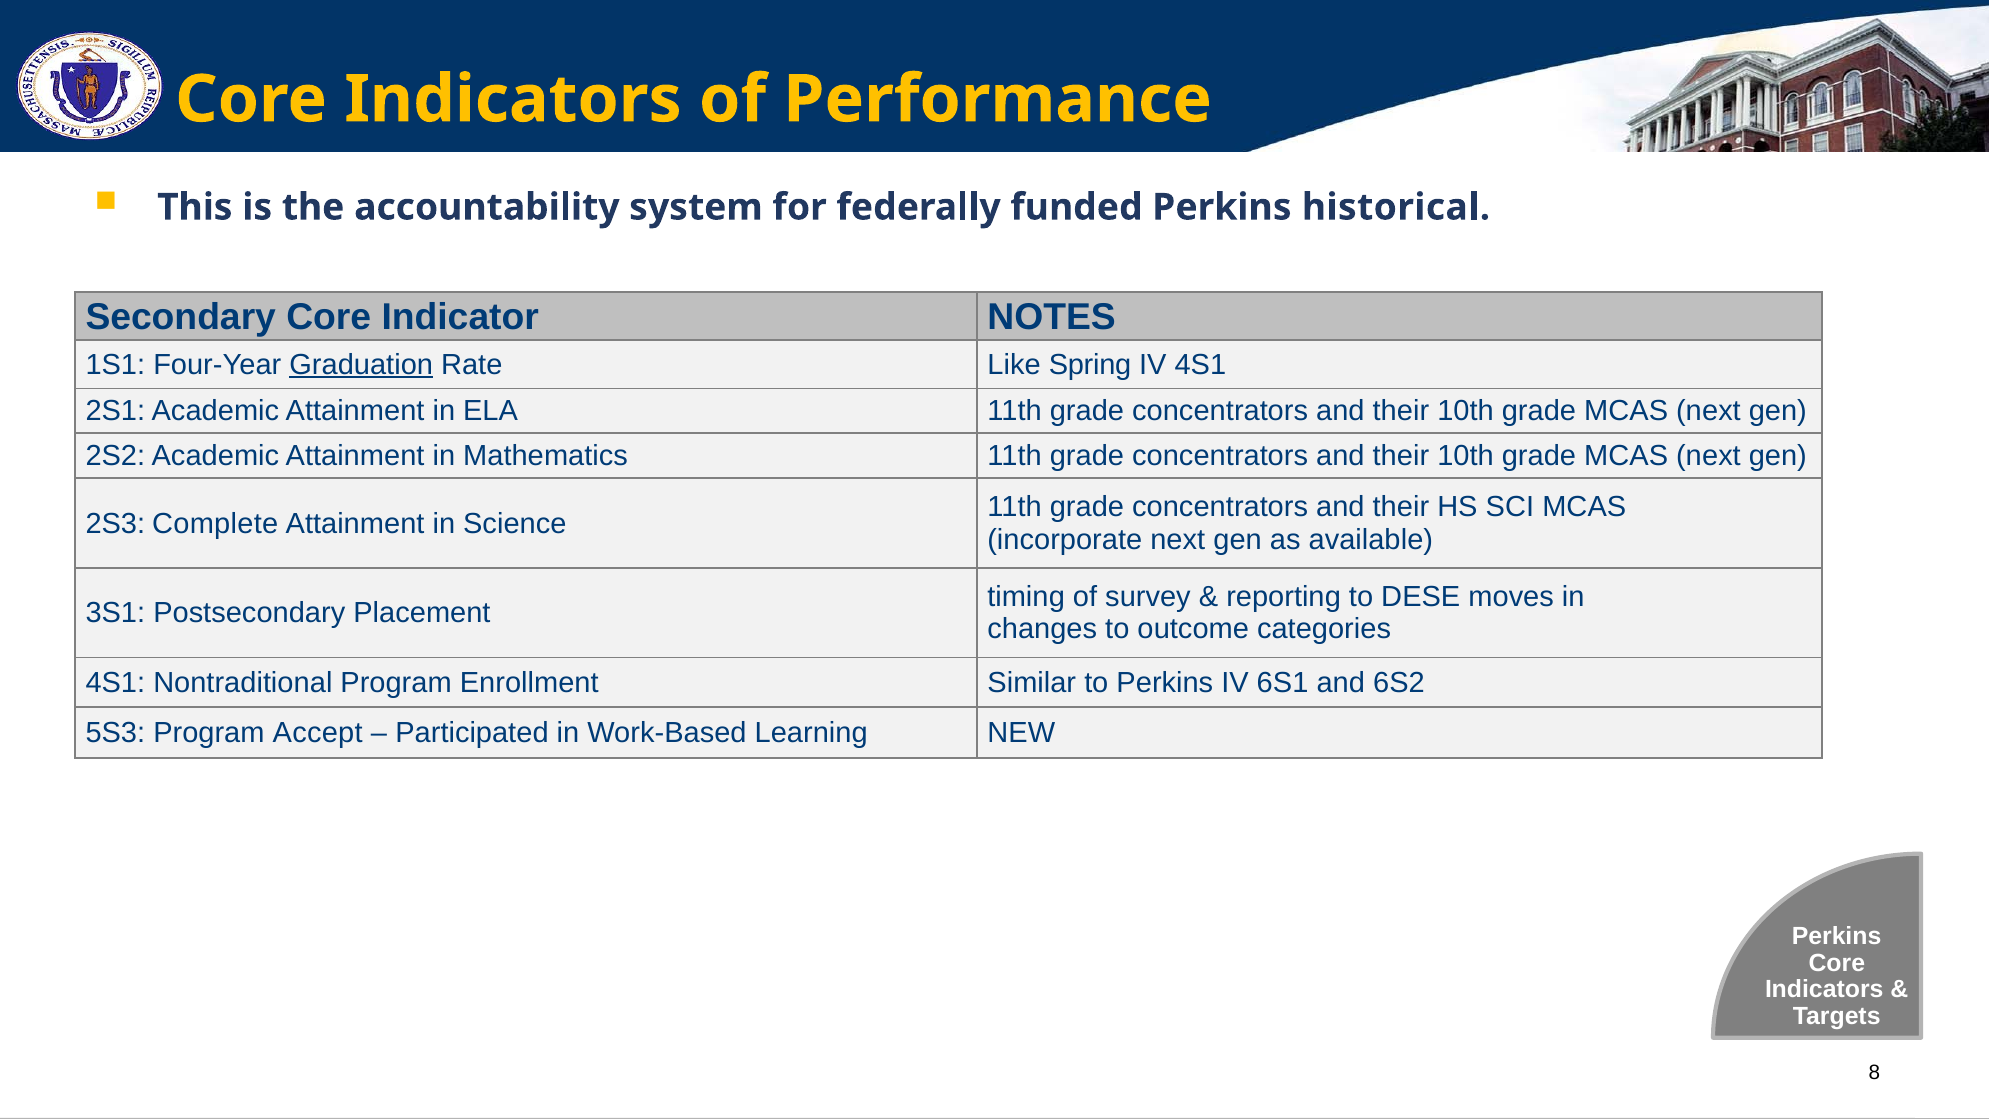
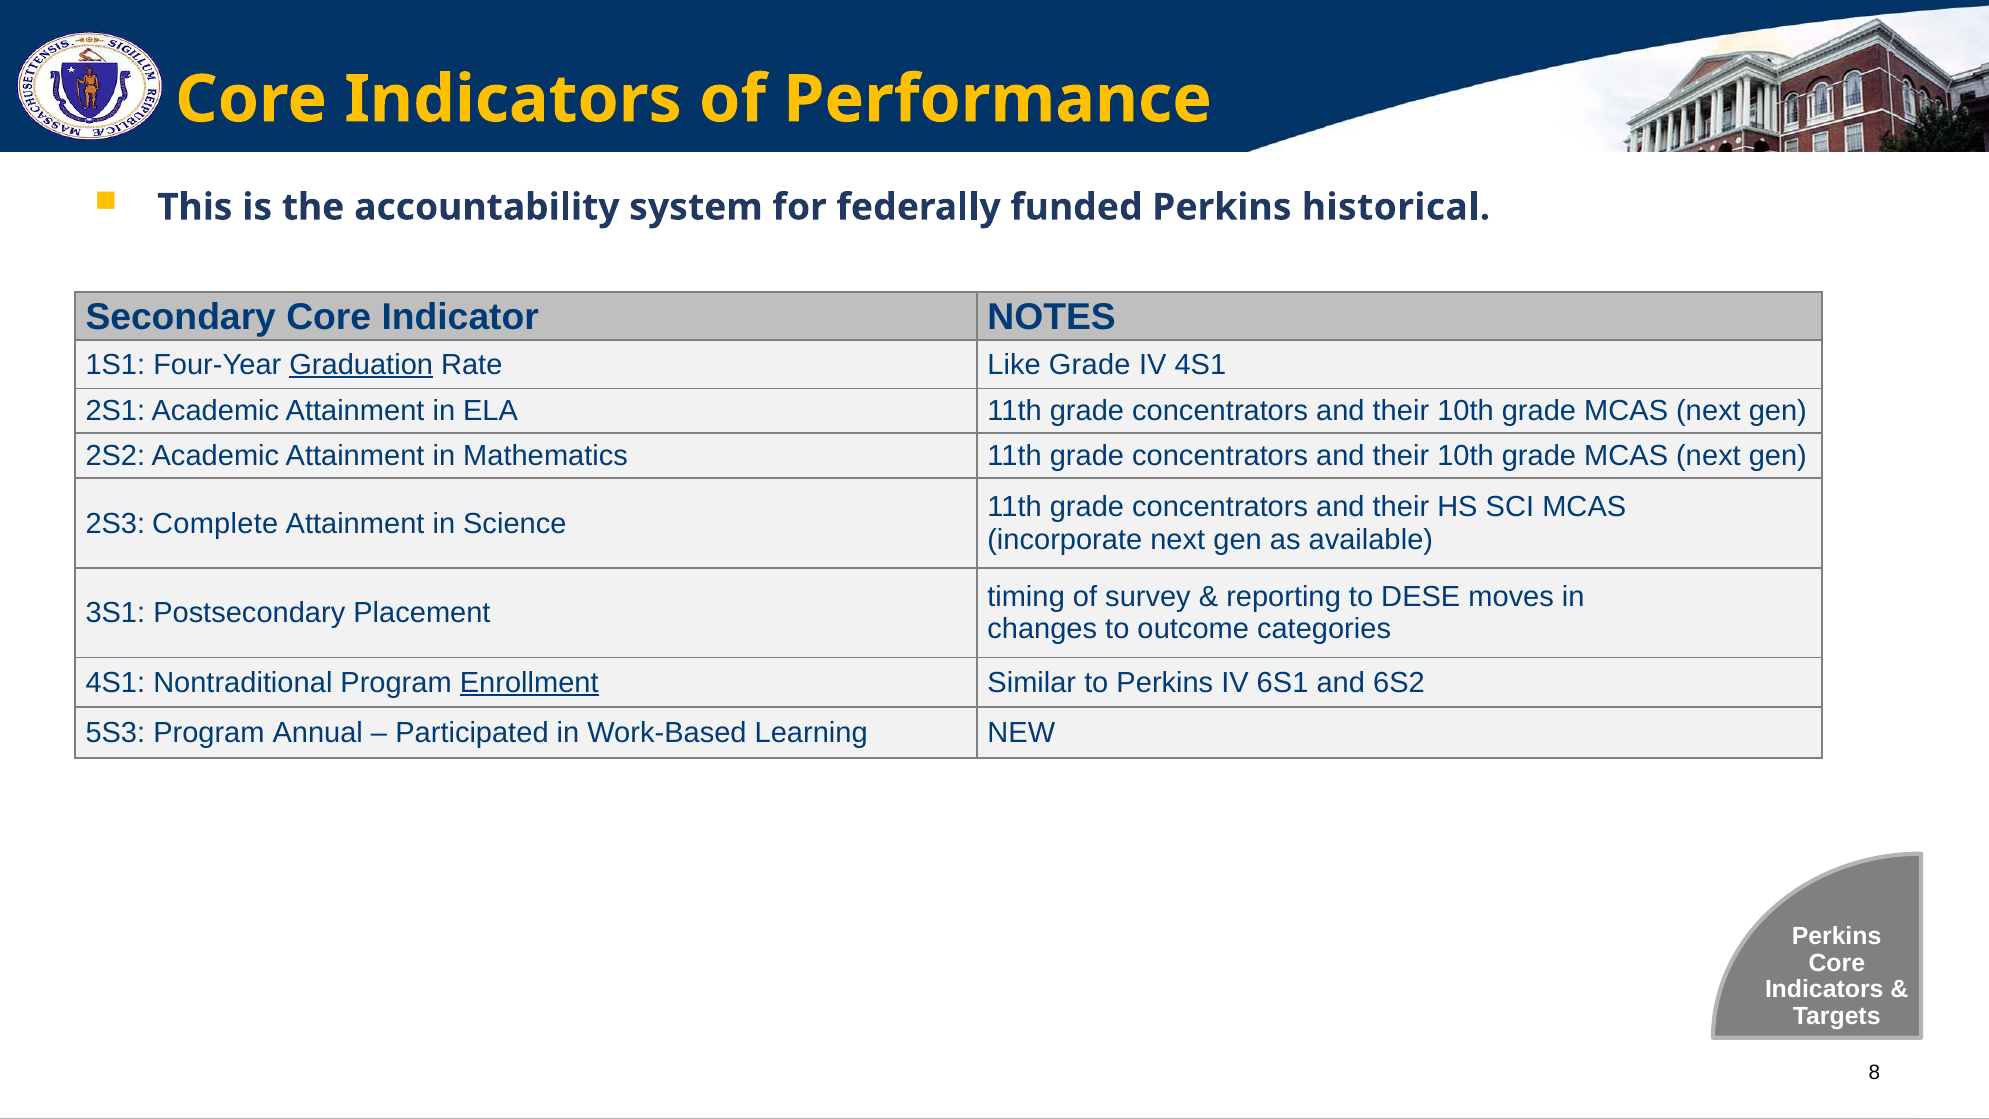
Like Spring: Spring -> Grade
Enrollment underline: none -> present
Accept: Accept -> Annual
